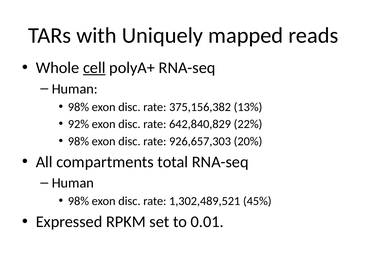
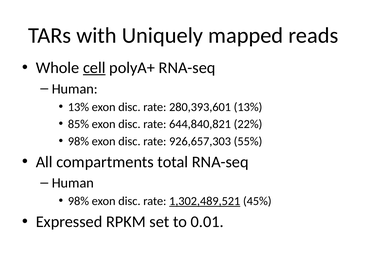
98% at (78, 107): 98% -> 13%
375,156,382: 375,156,382 -> 280,393,601
92%: 92% -> 85%
642,840,829: 642,840,829 -> 644,840,821
20%: 20% -> 55%
1,302,489,521 underline: none -> present
